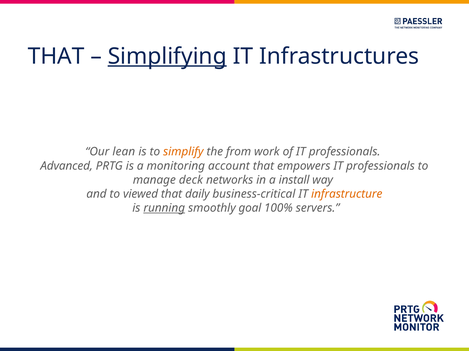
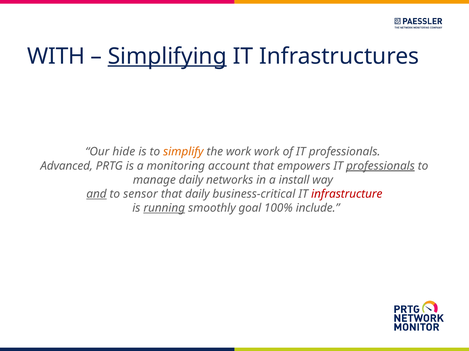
THAT at (56, 56): THAT -> WITH
lean: lean -> hide
the from: from -> work
professionals at (380, 166) underline: none -> present
manage deck: deck -> daily
and underline: none -> present
viewed: viewed -> sensor
infrastructure colour: orange -> red
servers: servers -> include
